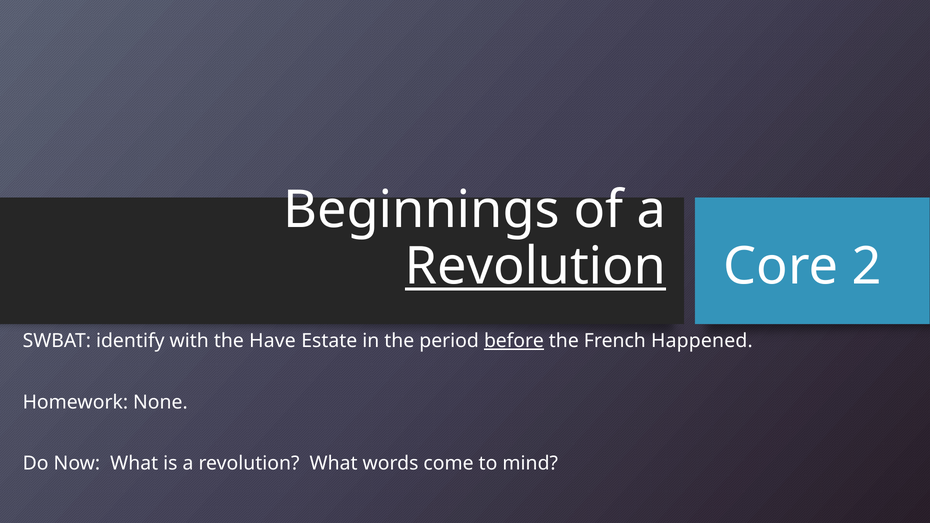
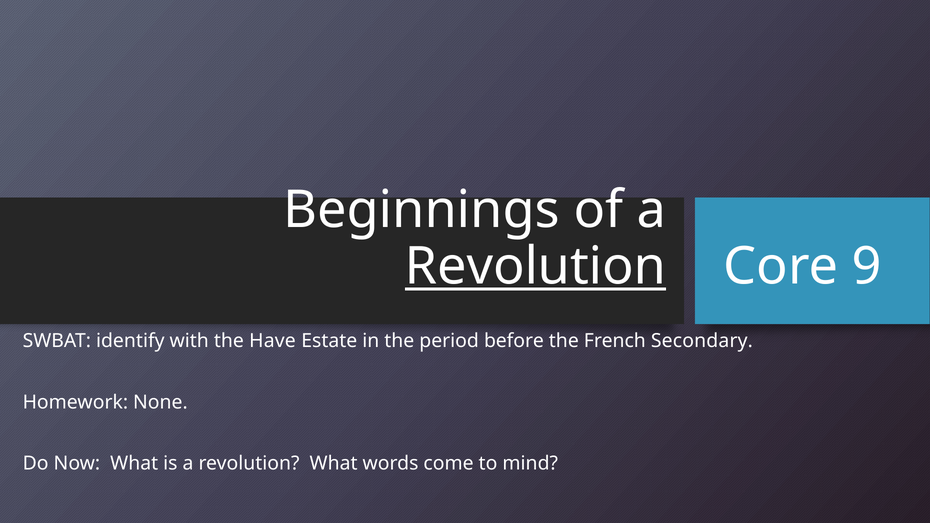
2: 2 -> 9
before underline: present -> none
Happened: Happened -> Secondary
